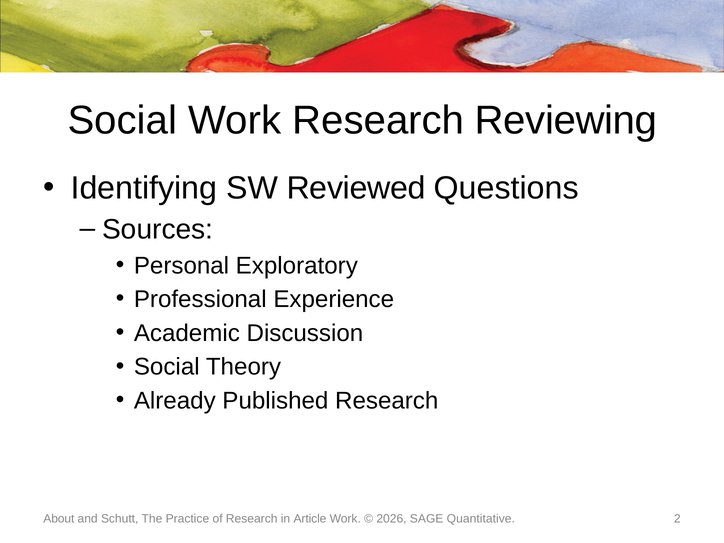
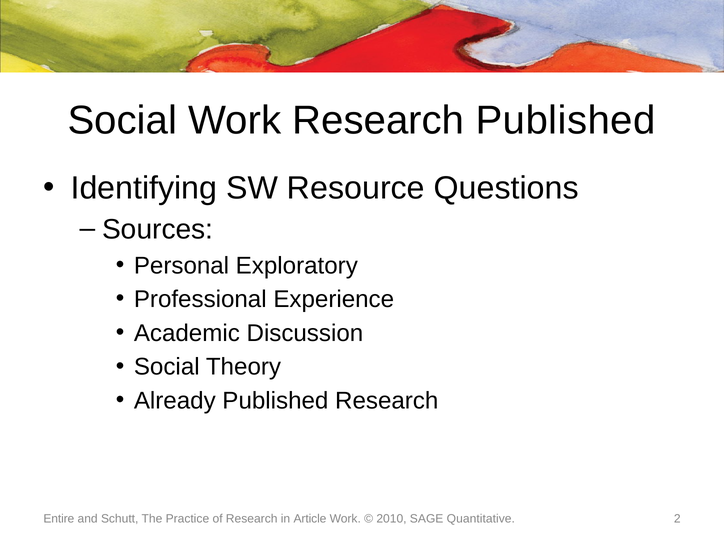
Research Reviewing: Reviewing -> Published
Reviewed: Reviewed -> Resource
About: About -> Entire
2026: 2026 -> 2010
